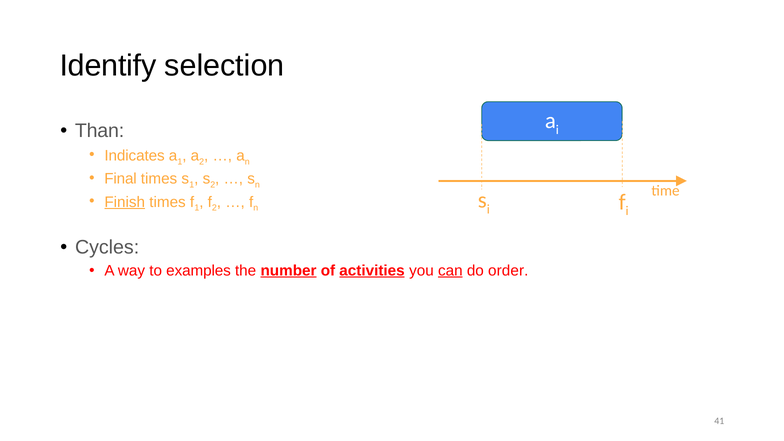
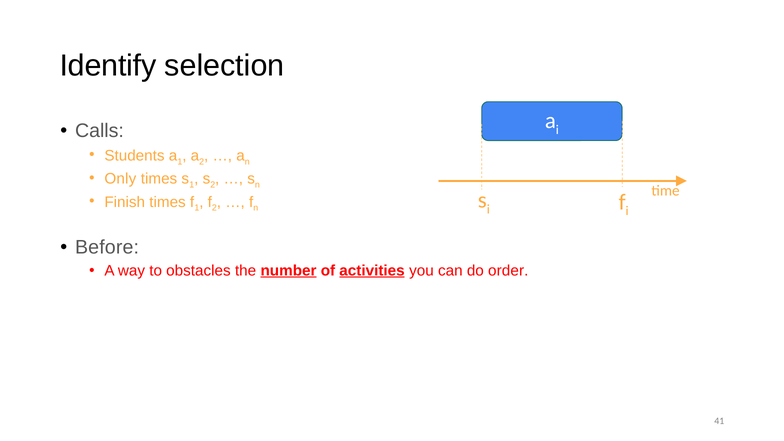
Than: Than -> Calls
Indicates: Indicates -> Students
Final: Final -> Only
Finish underline: present -> none
Cycles: Cycles -> Before
examples: examples -> obstacles
can underline: present -> none
